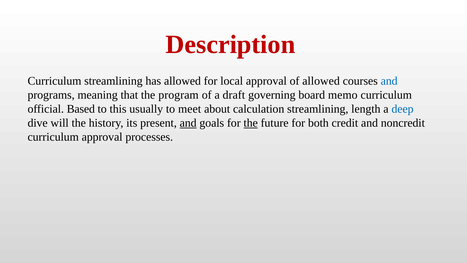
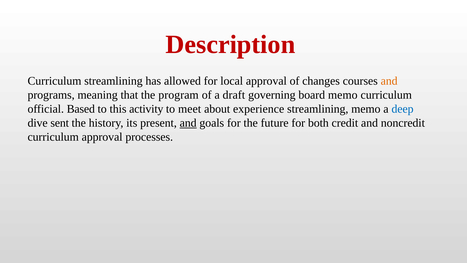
of allowed: allowed -> changes
and at (389, 81) colour: blue -> orange
usually: usually -> activity
calculation: calculation -> experience
streamlining length: length -> memo
will: will -> sent
the at (251, 123) underline: present -> none
